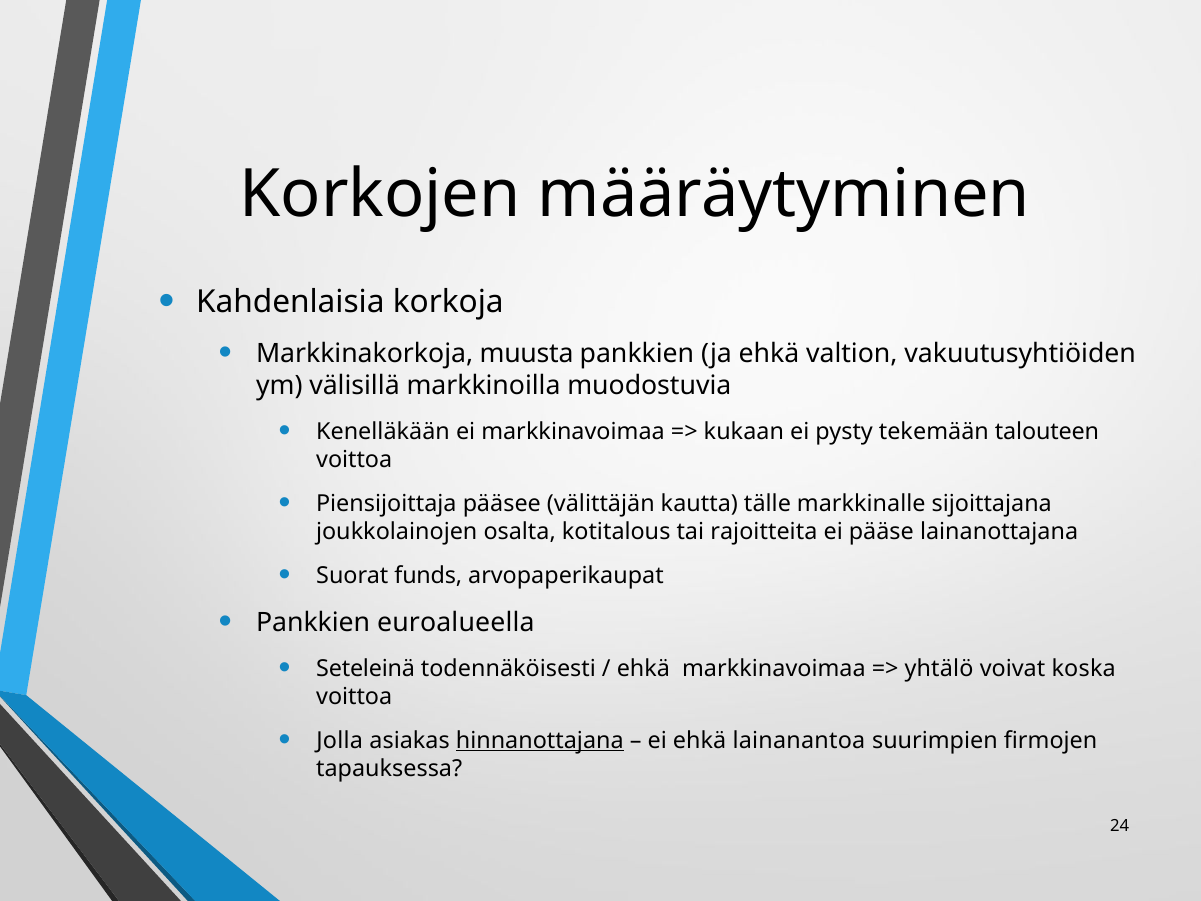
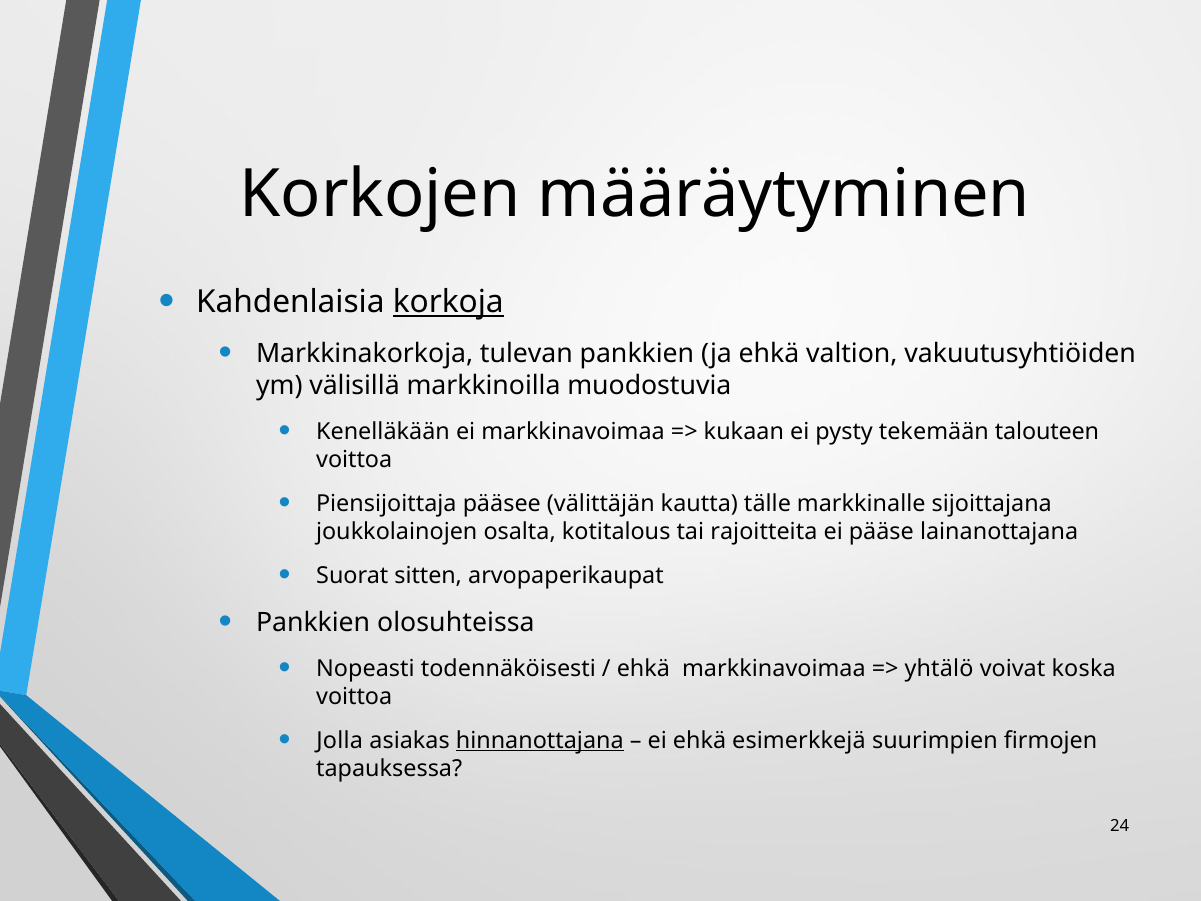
korkoja underline: none -> present
muusta: muusta -> tulevan
funds: funds -> sitten
euroalueella: euroalueella -> olosuhteissa
Seteleinä: Seteleinä -> Nopeasti
lainanantoa: lainanantoa -> esimerkkejä
